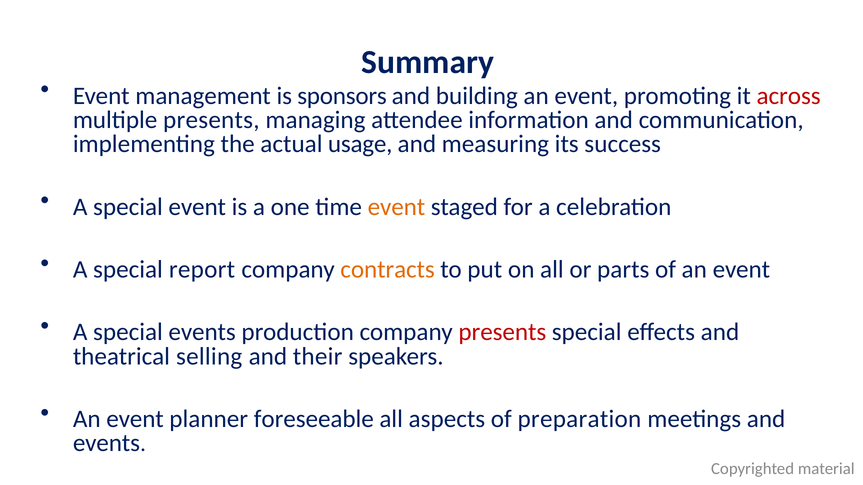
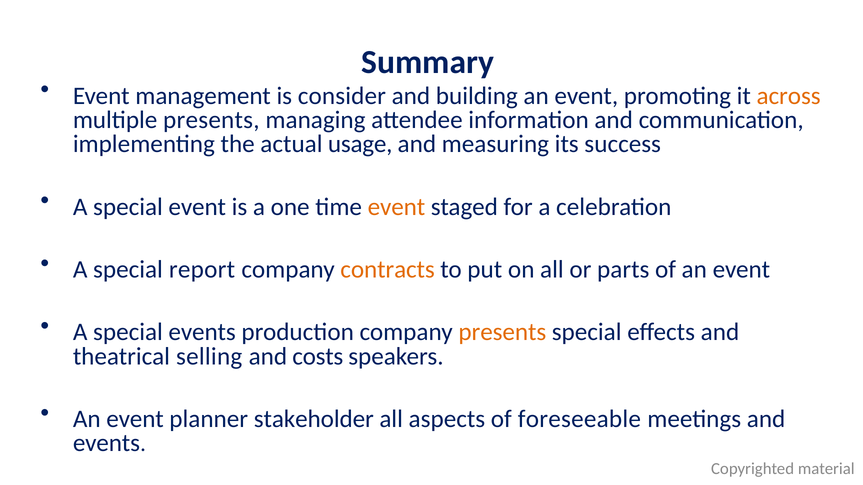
sponsors: sponsors -> consider
across colour: red -> orange
presents at (502, 333) colour: red -> orange
their: their -> costs
foreseeable: foreseeable -> stakeholder
preparation: preparation -> foreseeable
